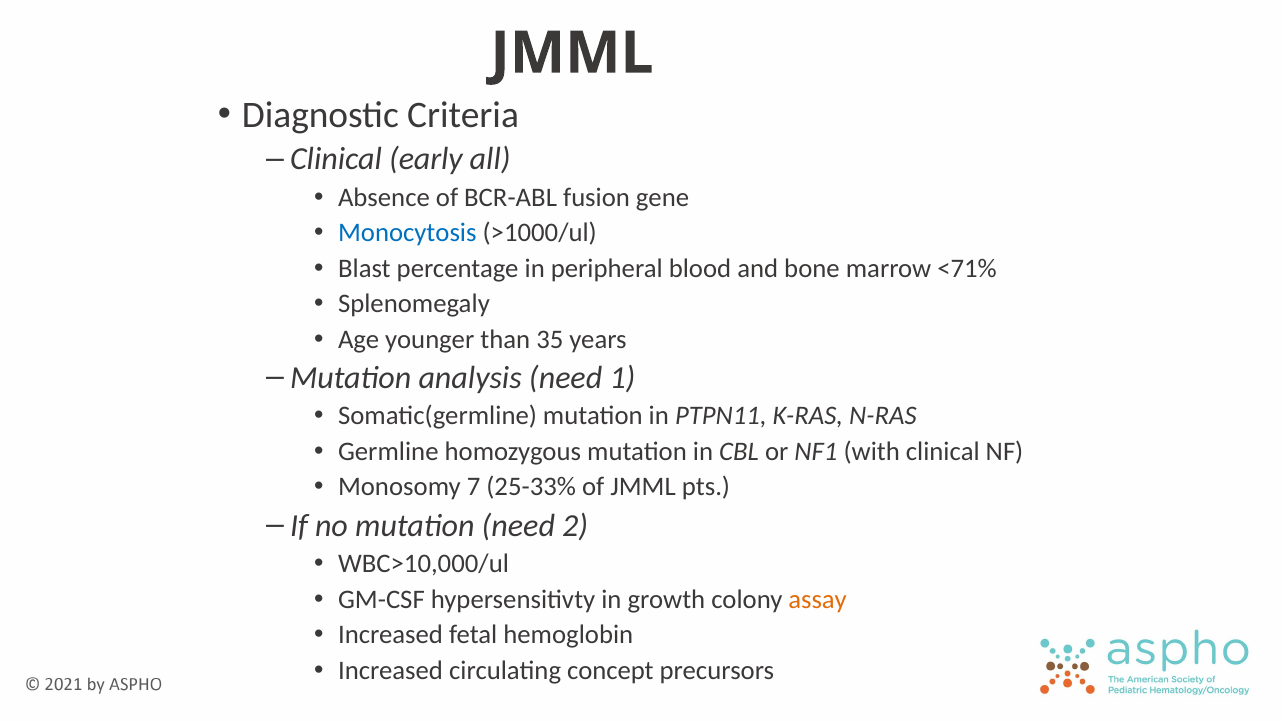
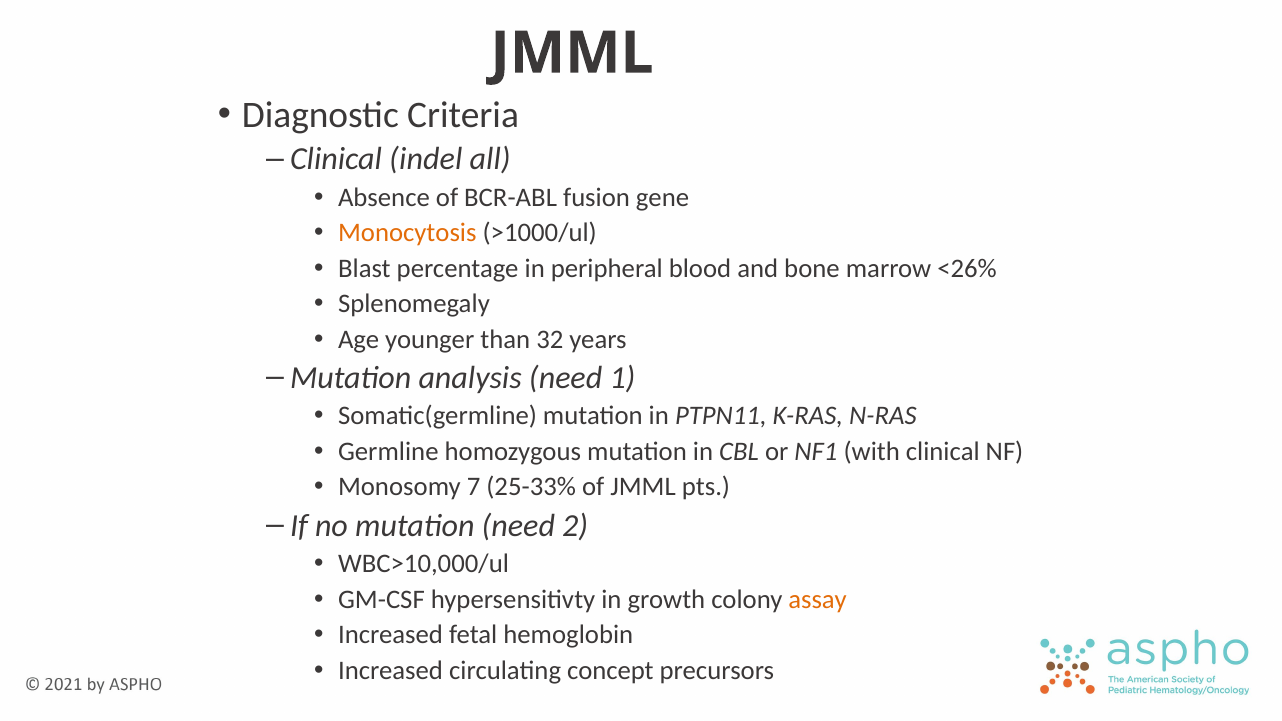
early: early -> indel
Monocytosis colour: blue -> orange
<71%: <71% -> <26%
35: 35 -> 32
